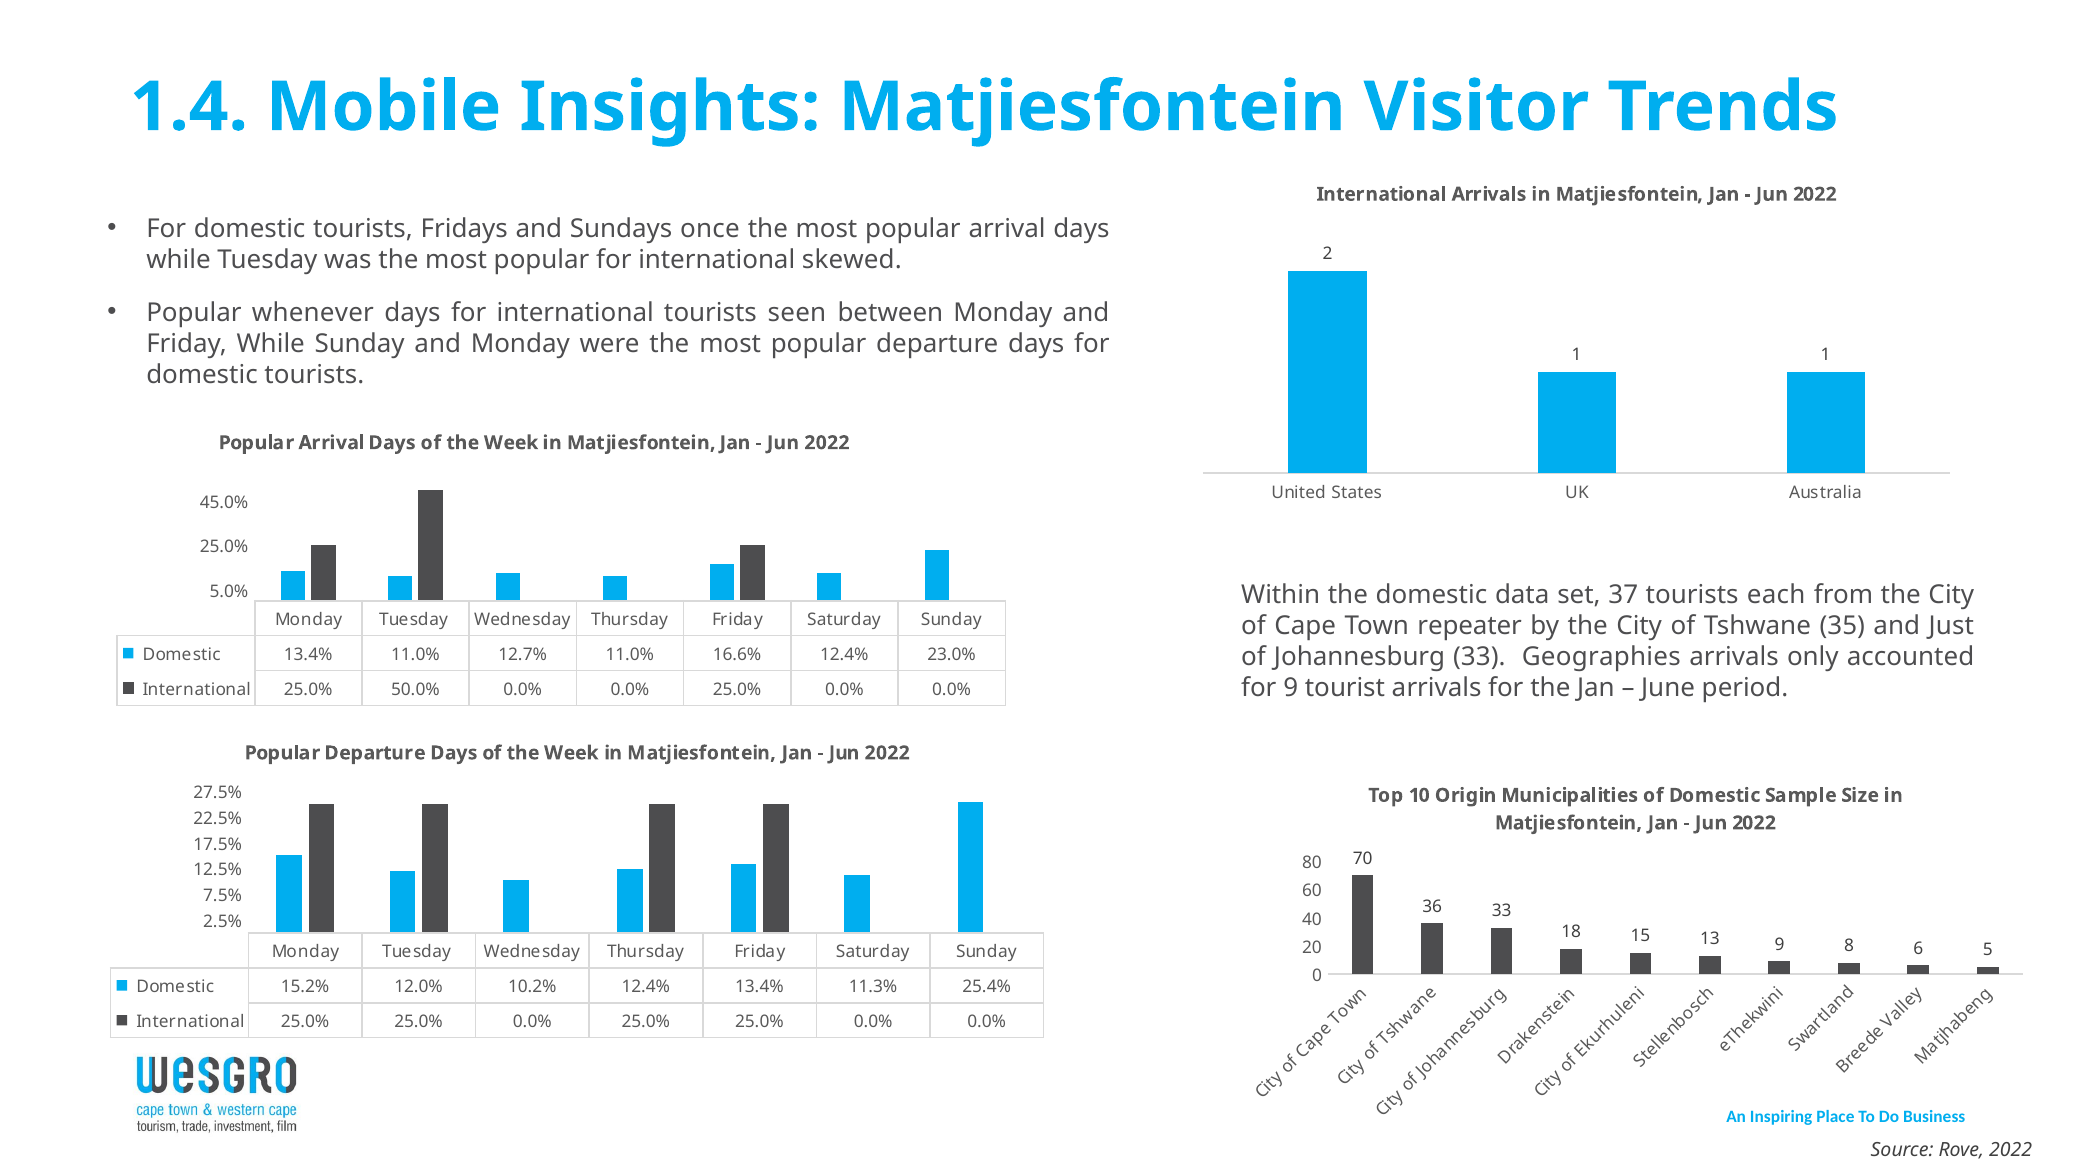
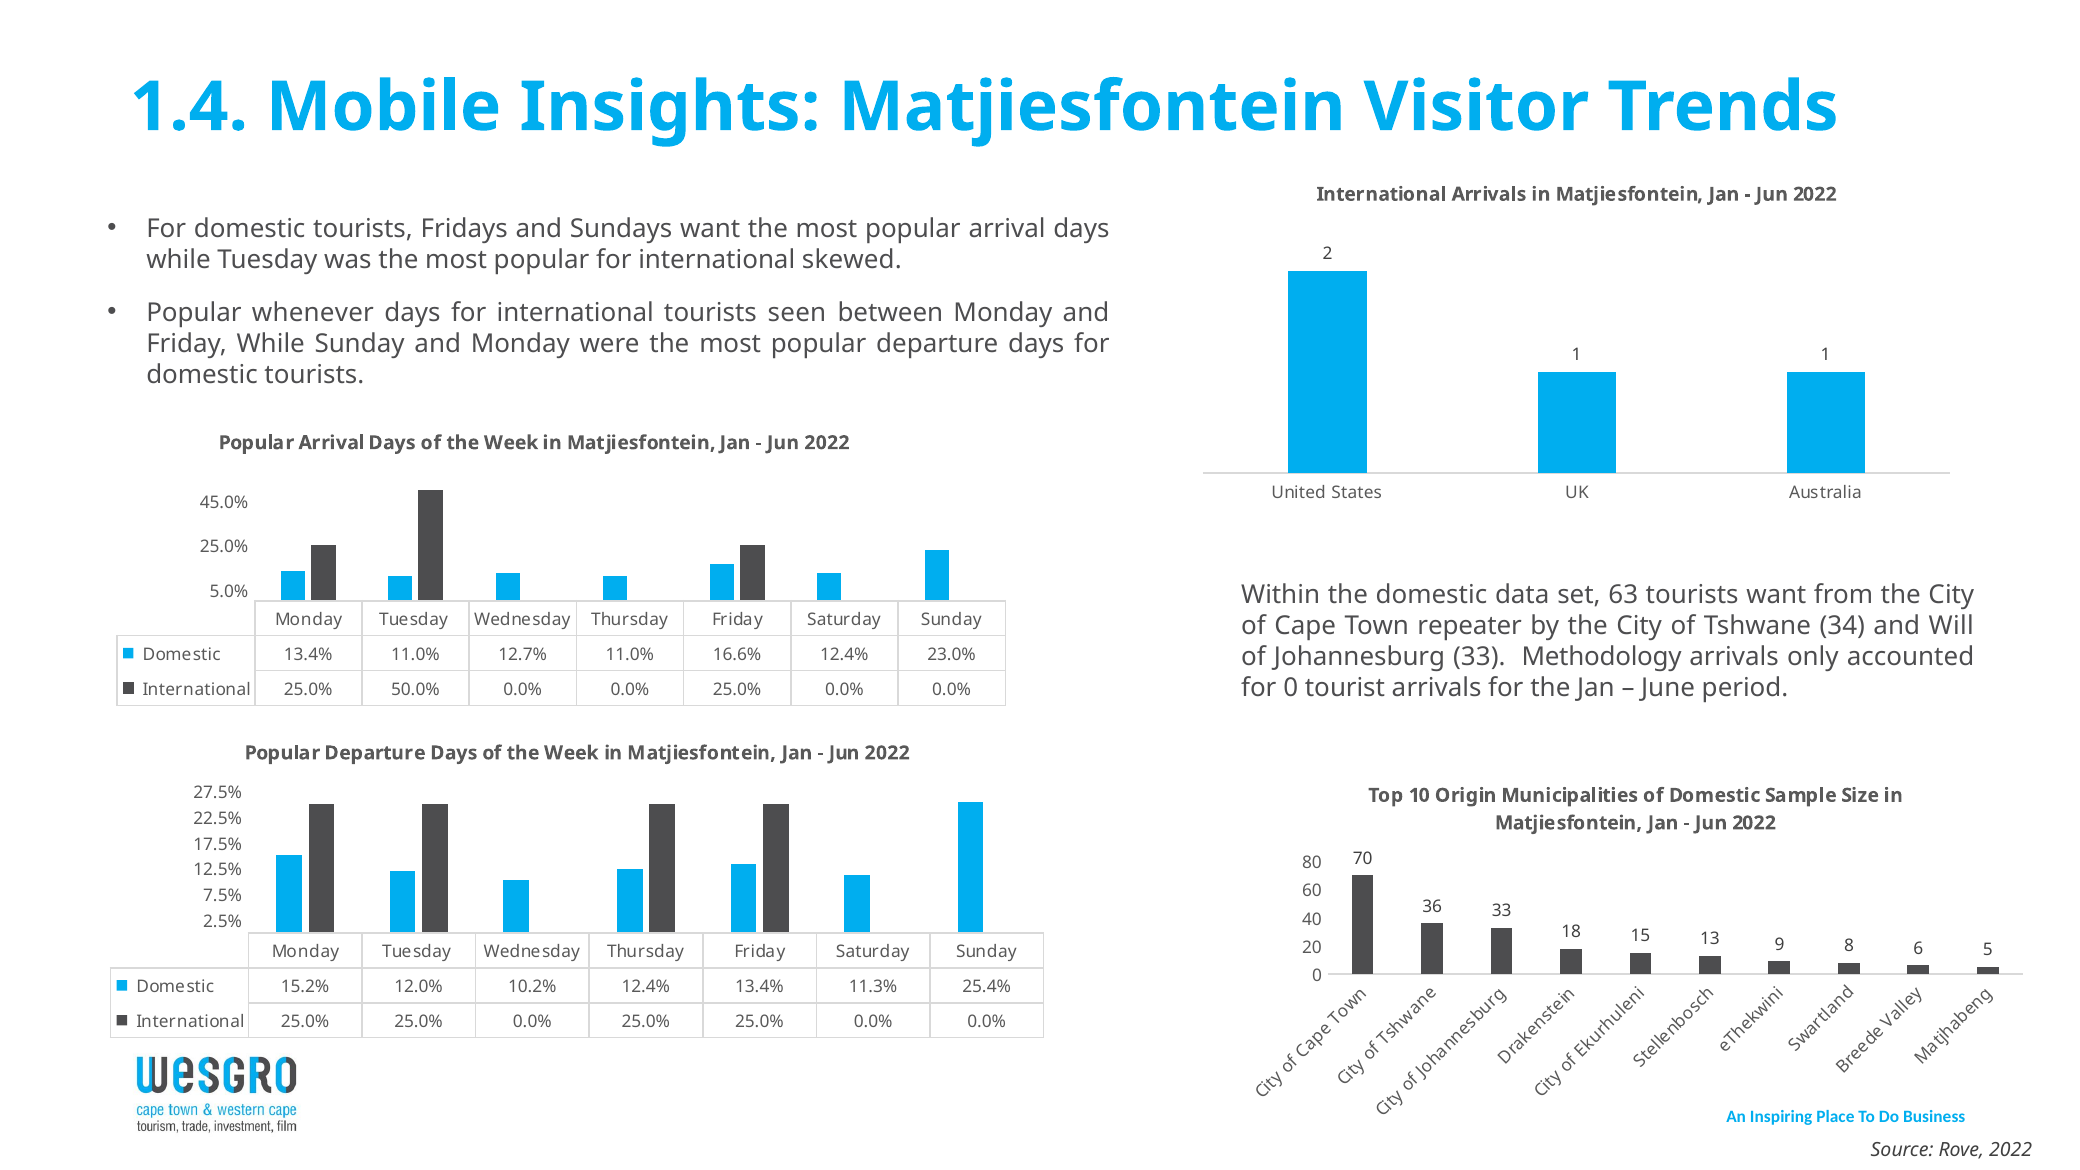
Sundays once: once -> want
37: 37 -> 63
tourists each: each -> want
35: 35 -> 34
Just: Just -> Will
Geographies: Geographies -> Methodology
for 9: 9 -> 0
